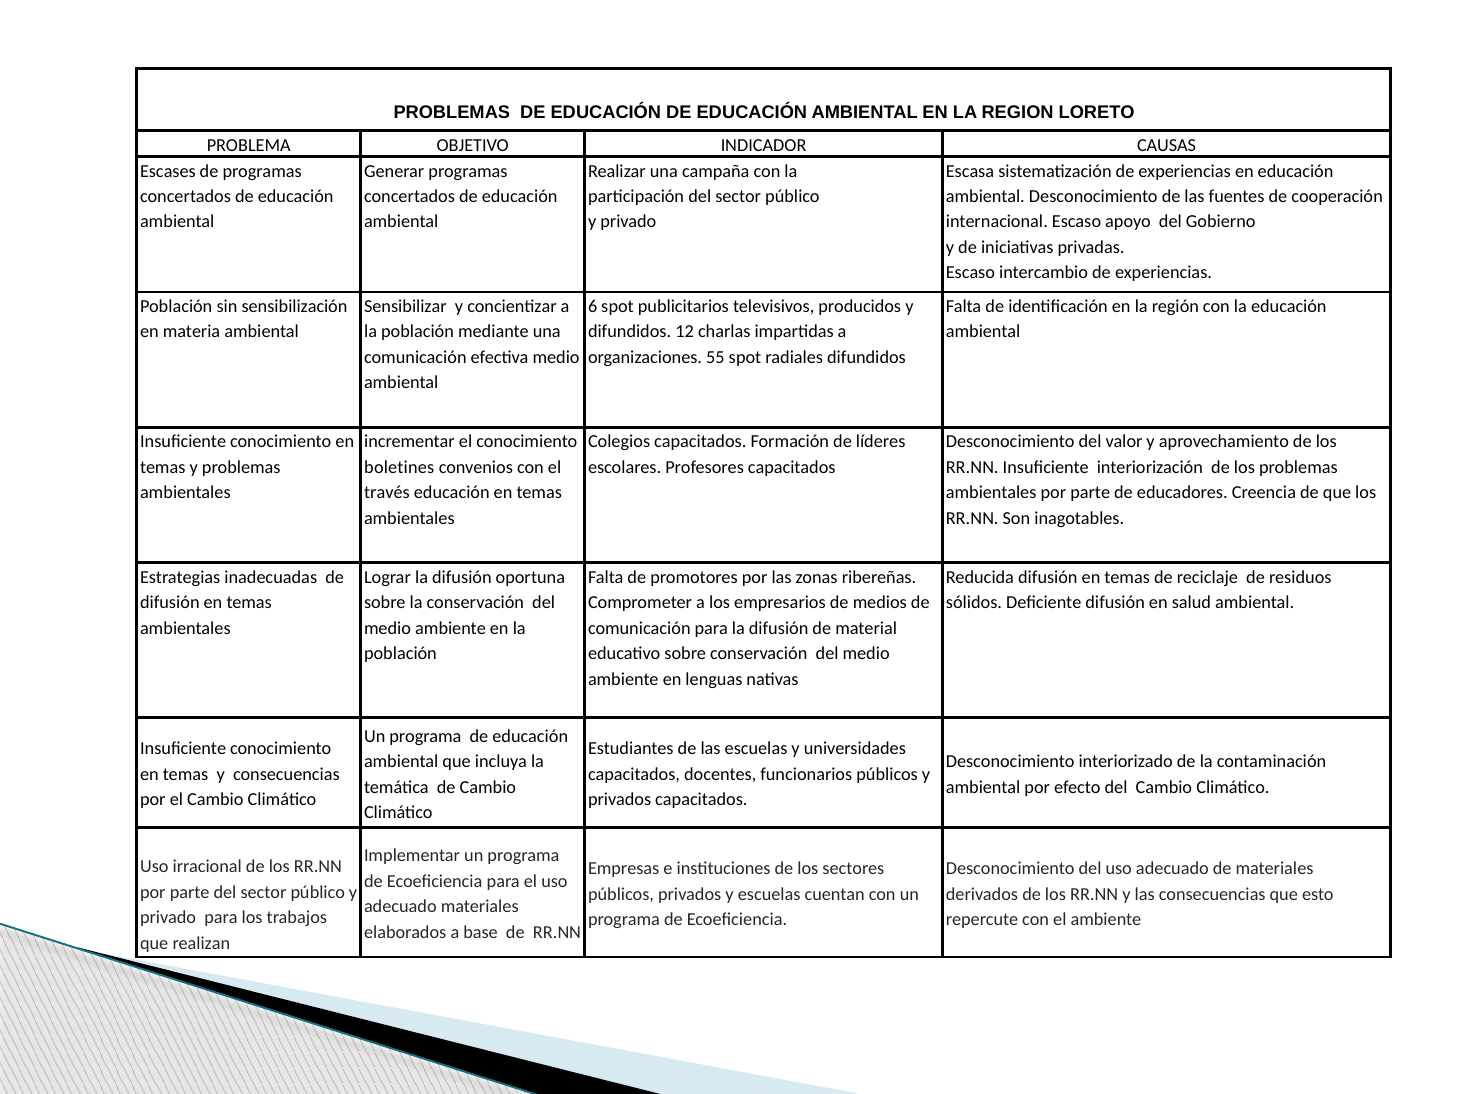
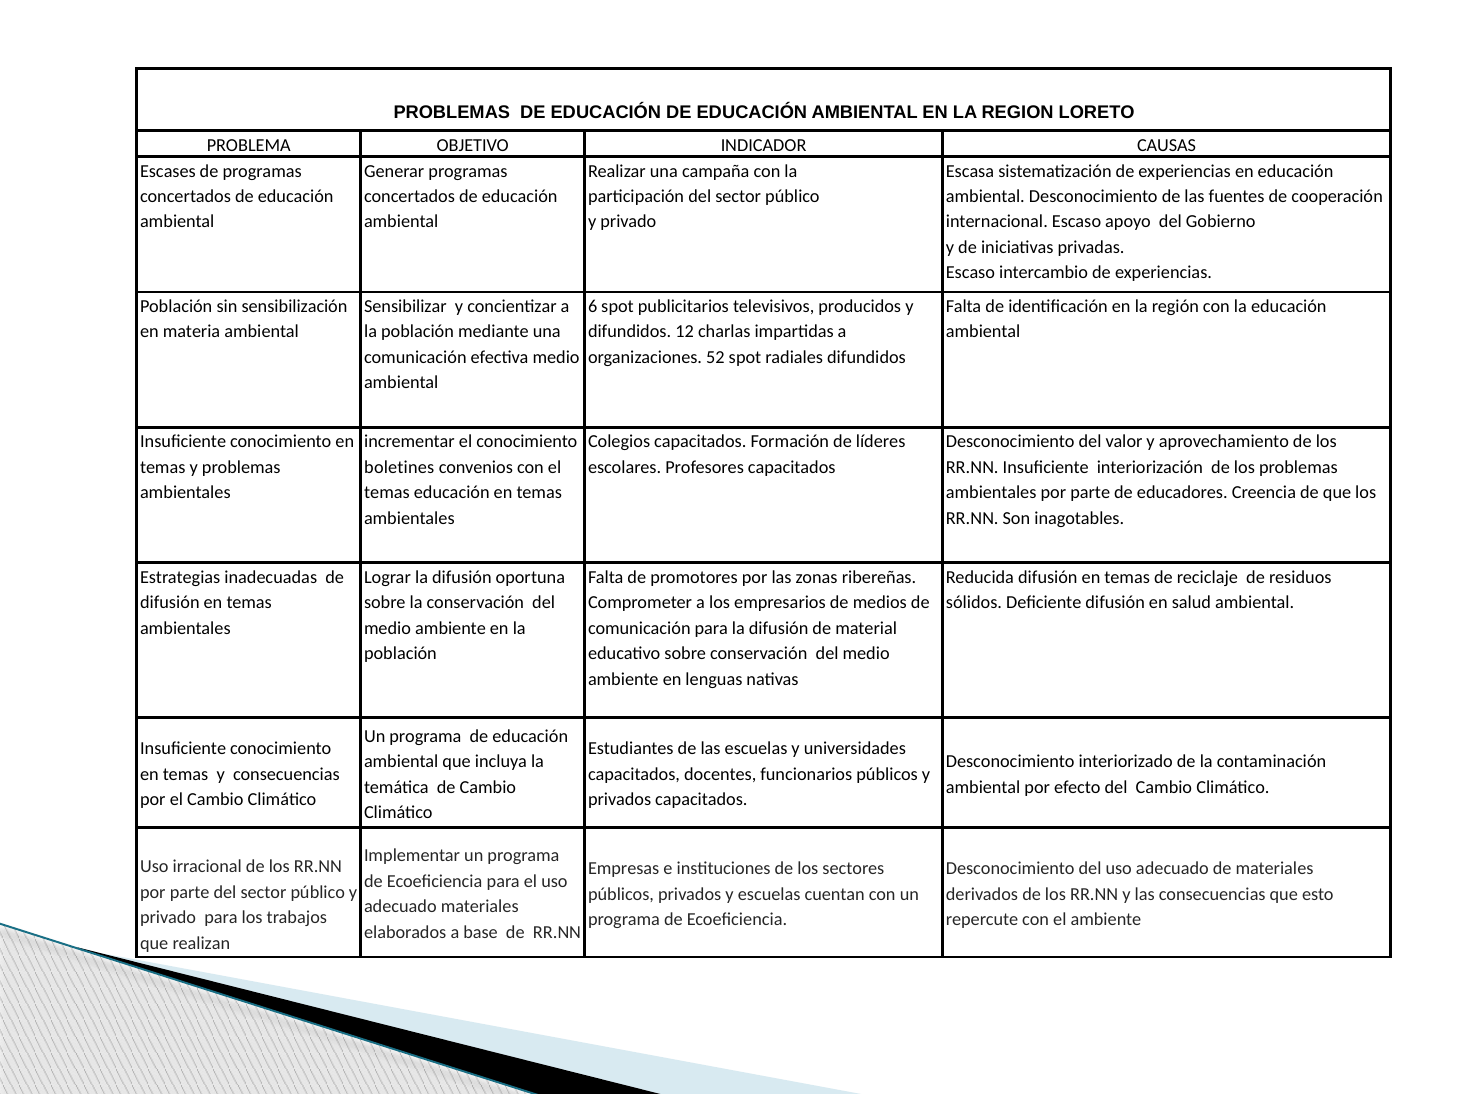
55: 55 -> 52
través at (387, 493): través -> temas
